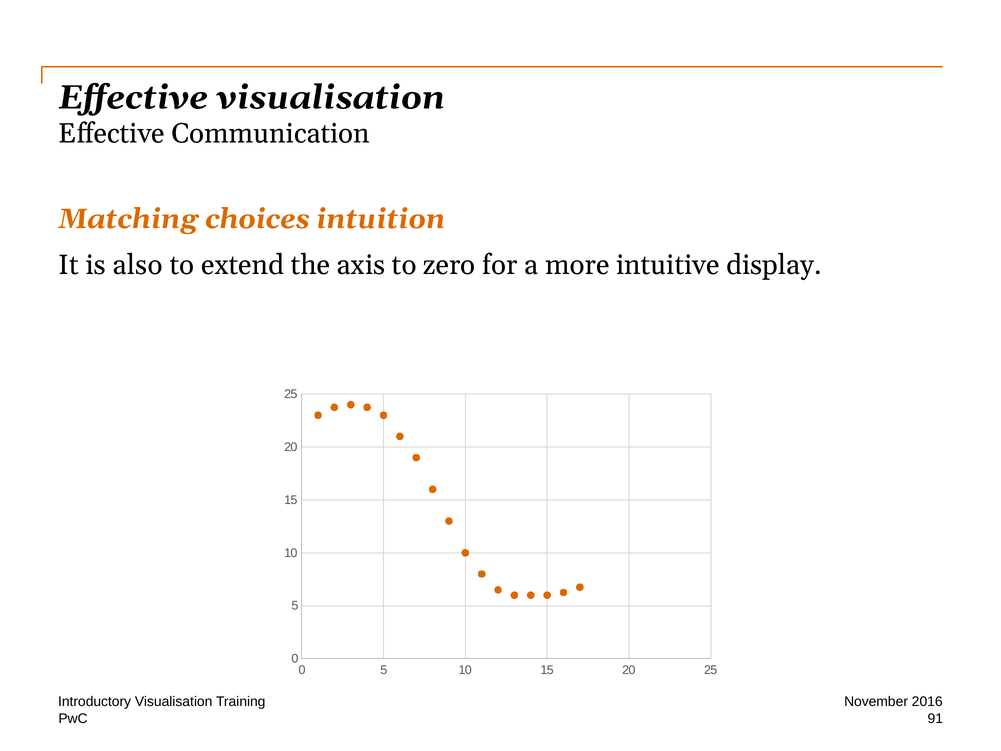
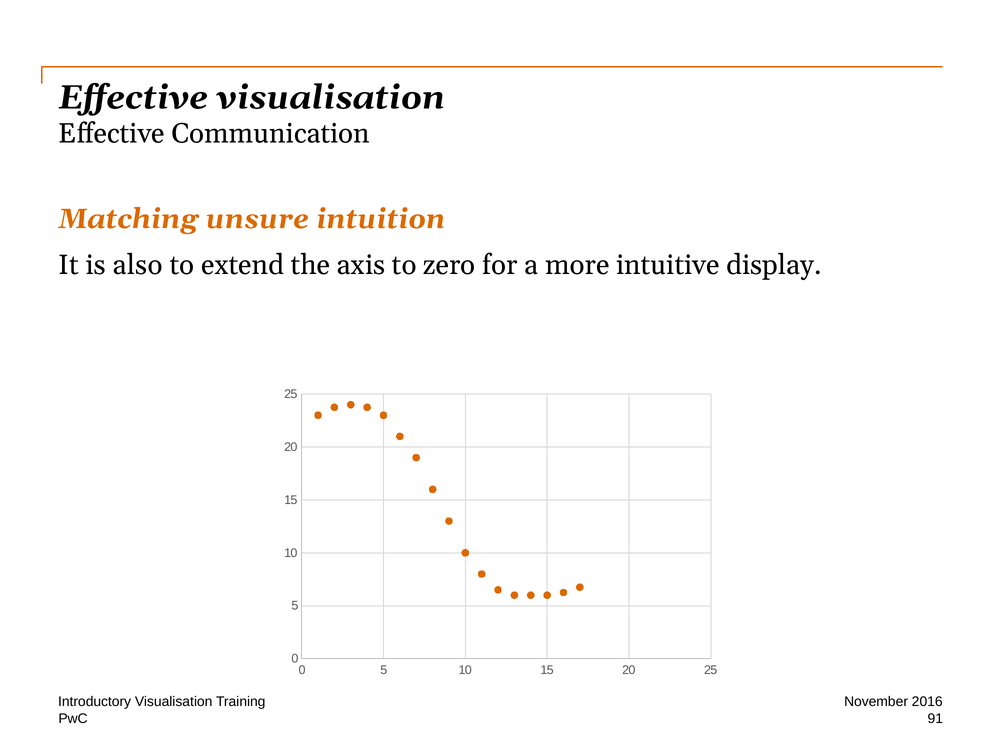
choices: choices -> unsure
